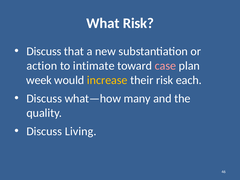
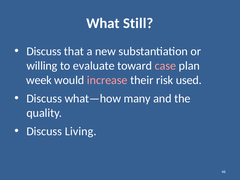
What Risk: Risk -> Still
action: action -> willing
intimate: intimate -> evaluate
increase colour: yellow -> pink
each: each -> used
